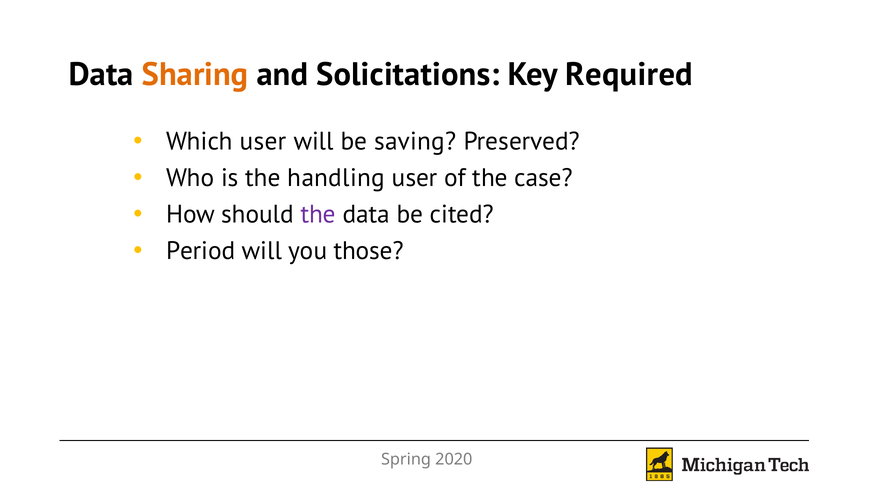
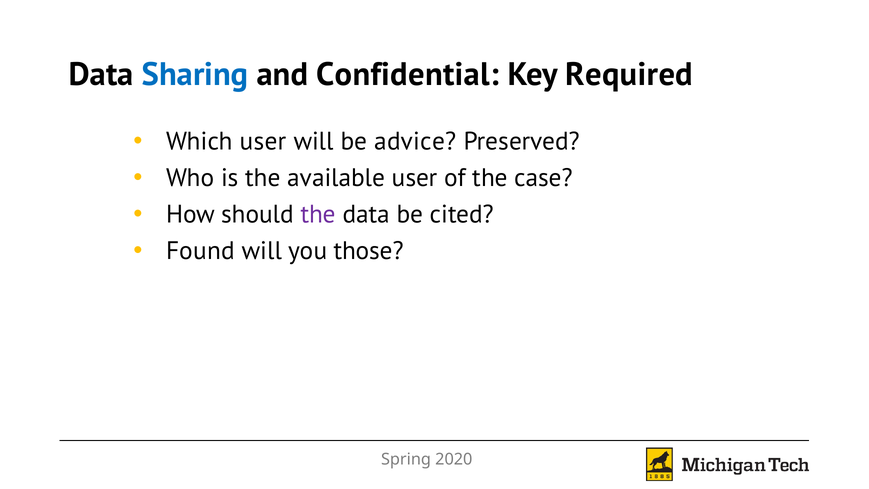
Sharing colour: orange -> blue
Solicitations: Solicitations -> Confidential
saving: saving -> advice
handling: handling -> available
Period: Period -> Found
